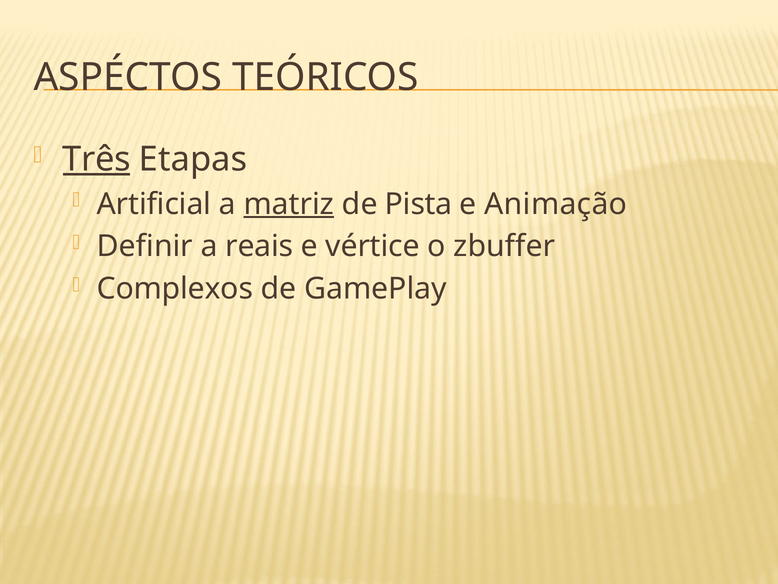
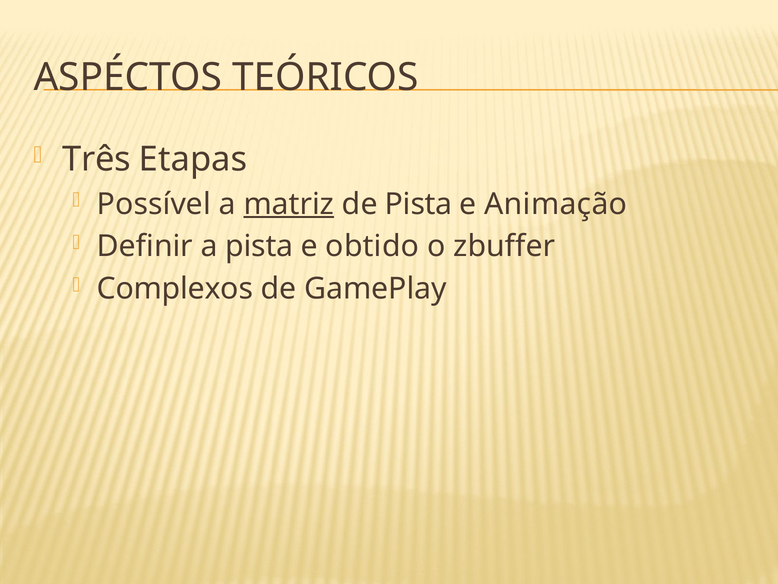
Três underline: present -> none
Artificial: Artificial -> Possível
a reais: reais -> pista
vértice: vértice -> obtido
